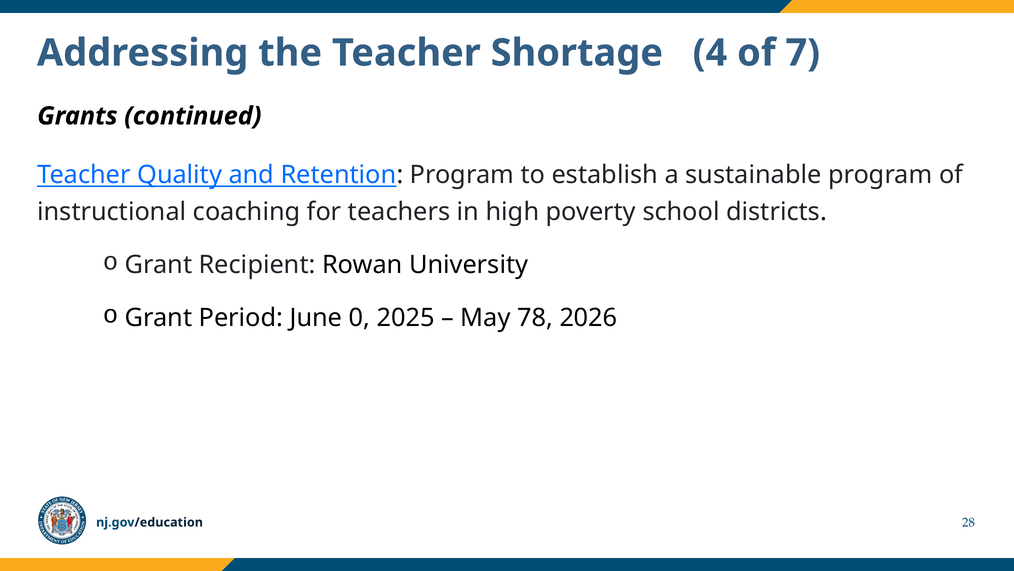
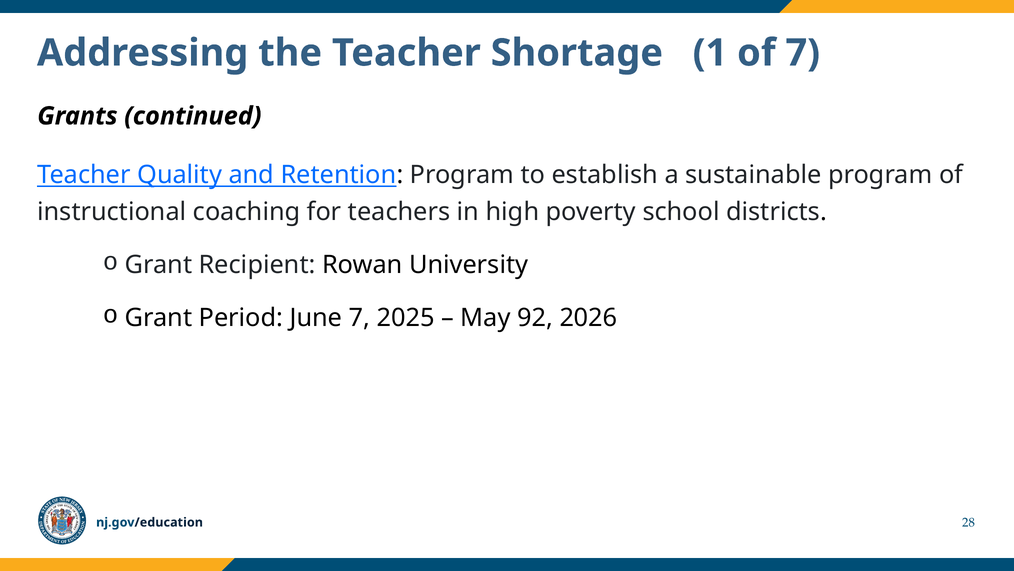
4: 4 -> 1
June 0: 0 -> 7
78: 78 -> 92
